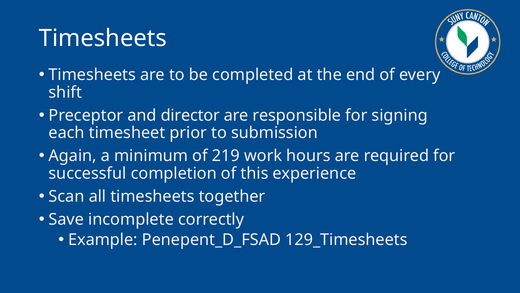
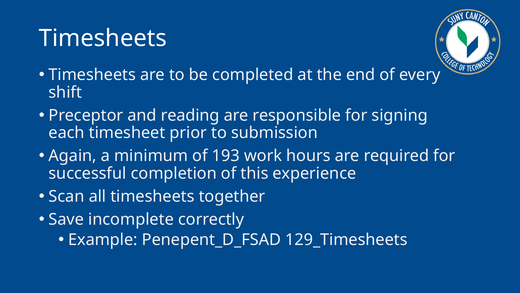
director: director -> reading
219: 219 -> 193
